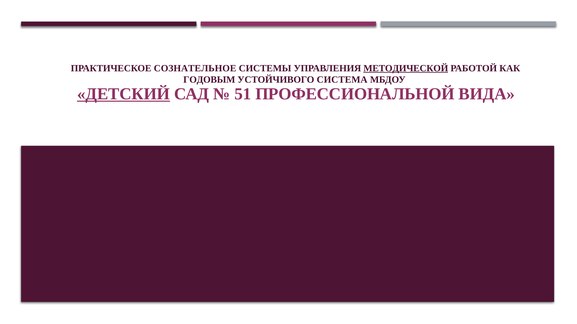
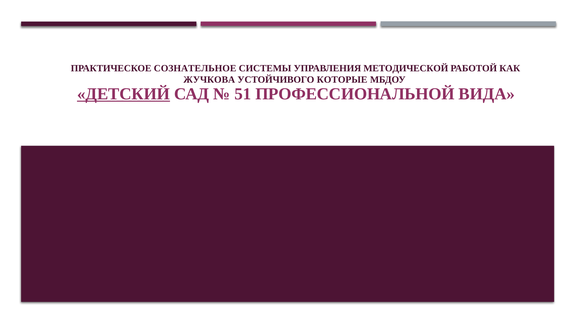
МЕТОДИЧЕСКОЙ underline: present -> none
ГОДОВЫМ: ГОДОВЫМ -> ЖУЧКОВА
СИСТЕМА: СИСТЕМА -> КОТОРЫЕ
